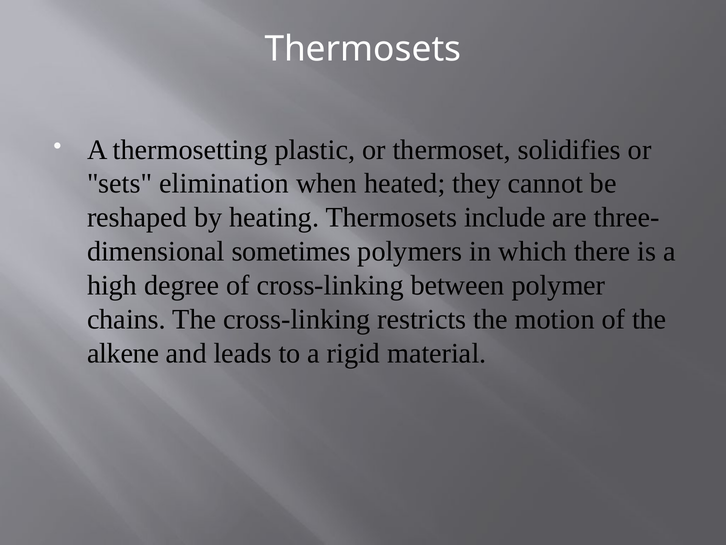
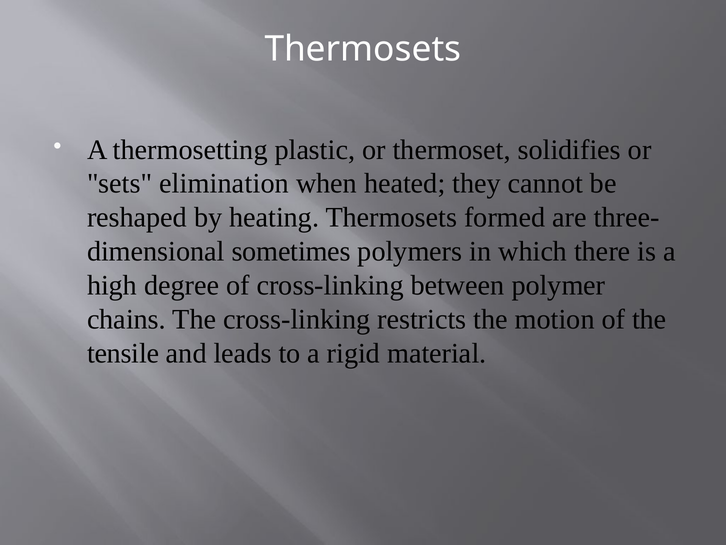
include: include -> formed
alkene: alkene -> tensile
